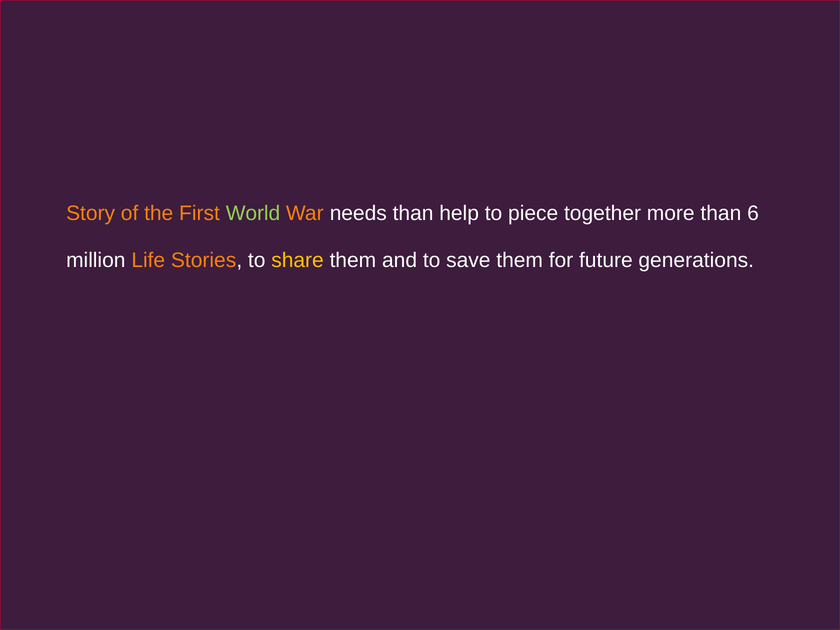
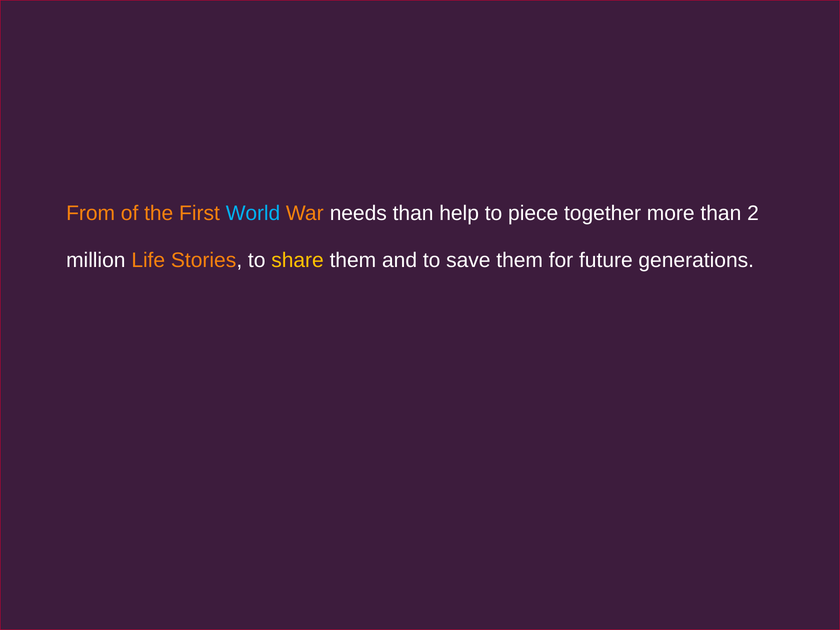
Story: Story -> From
World colour: light green -> light blue
6: 6 -> 2
